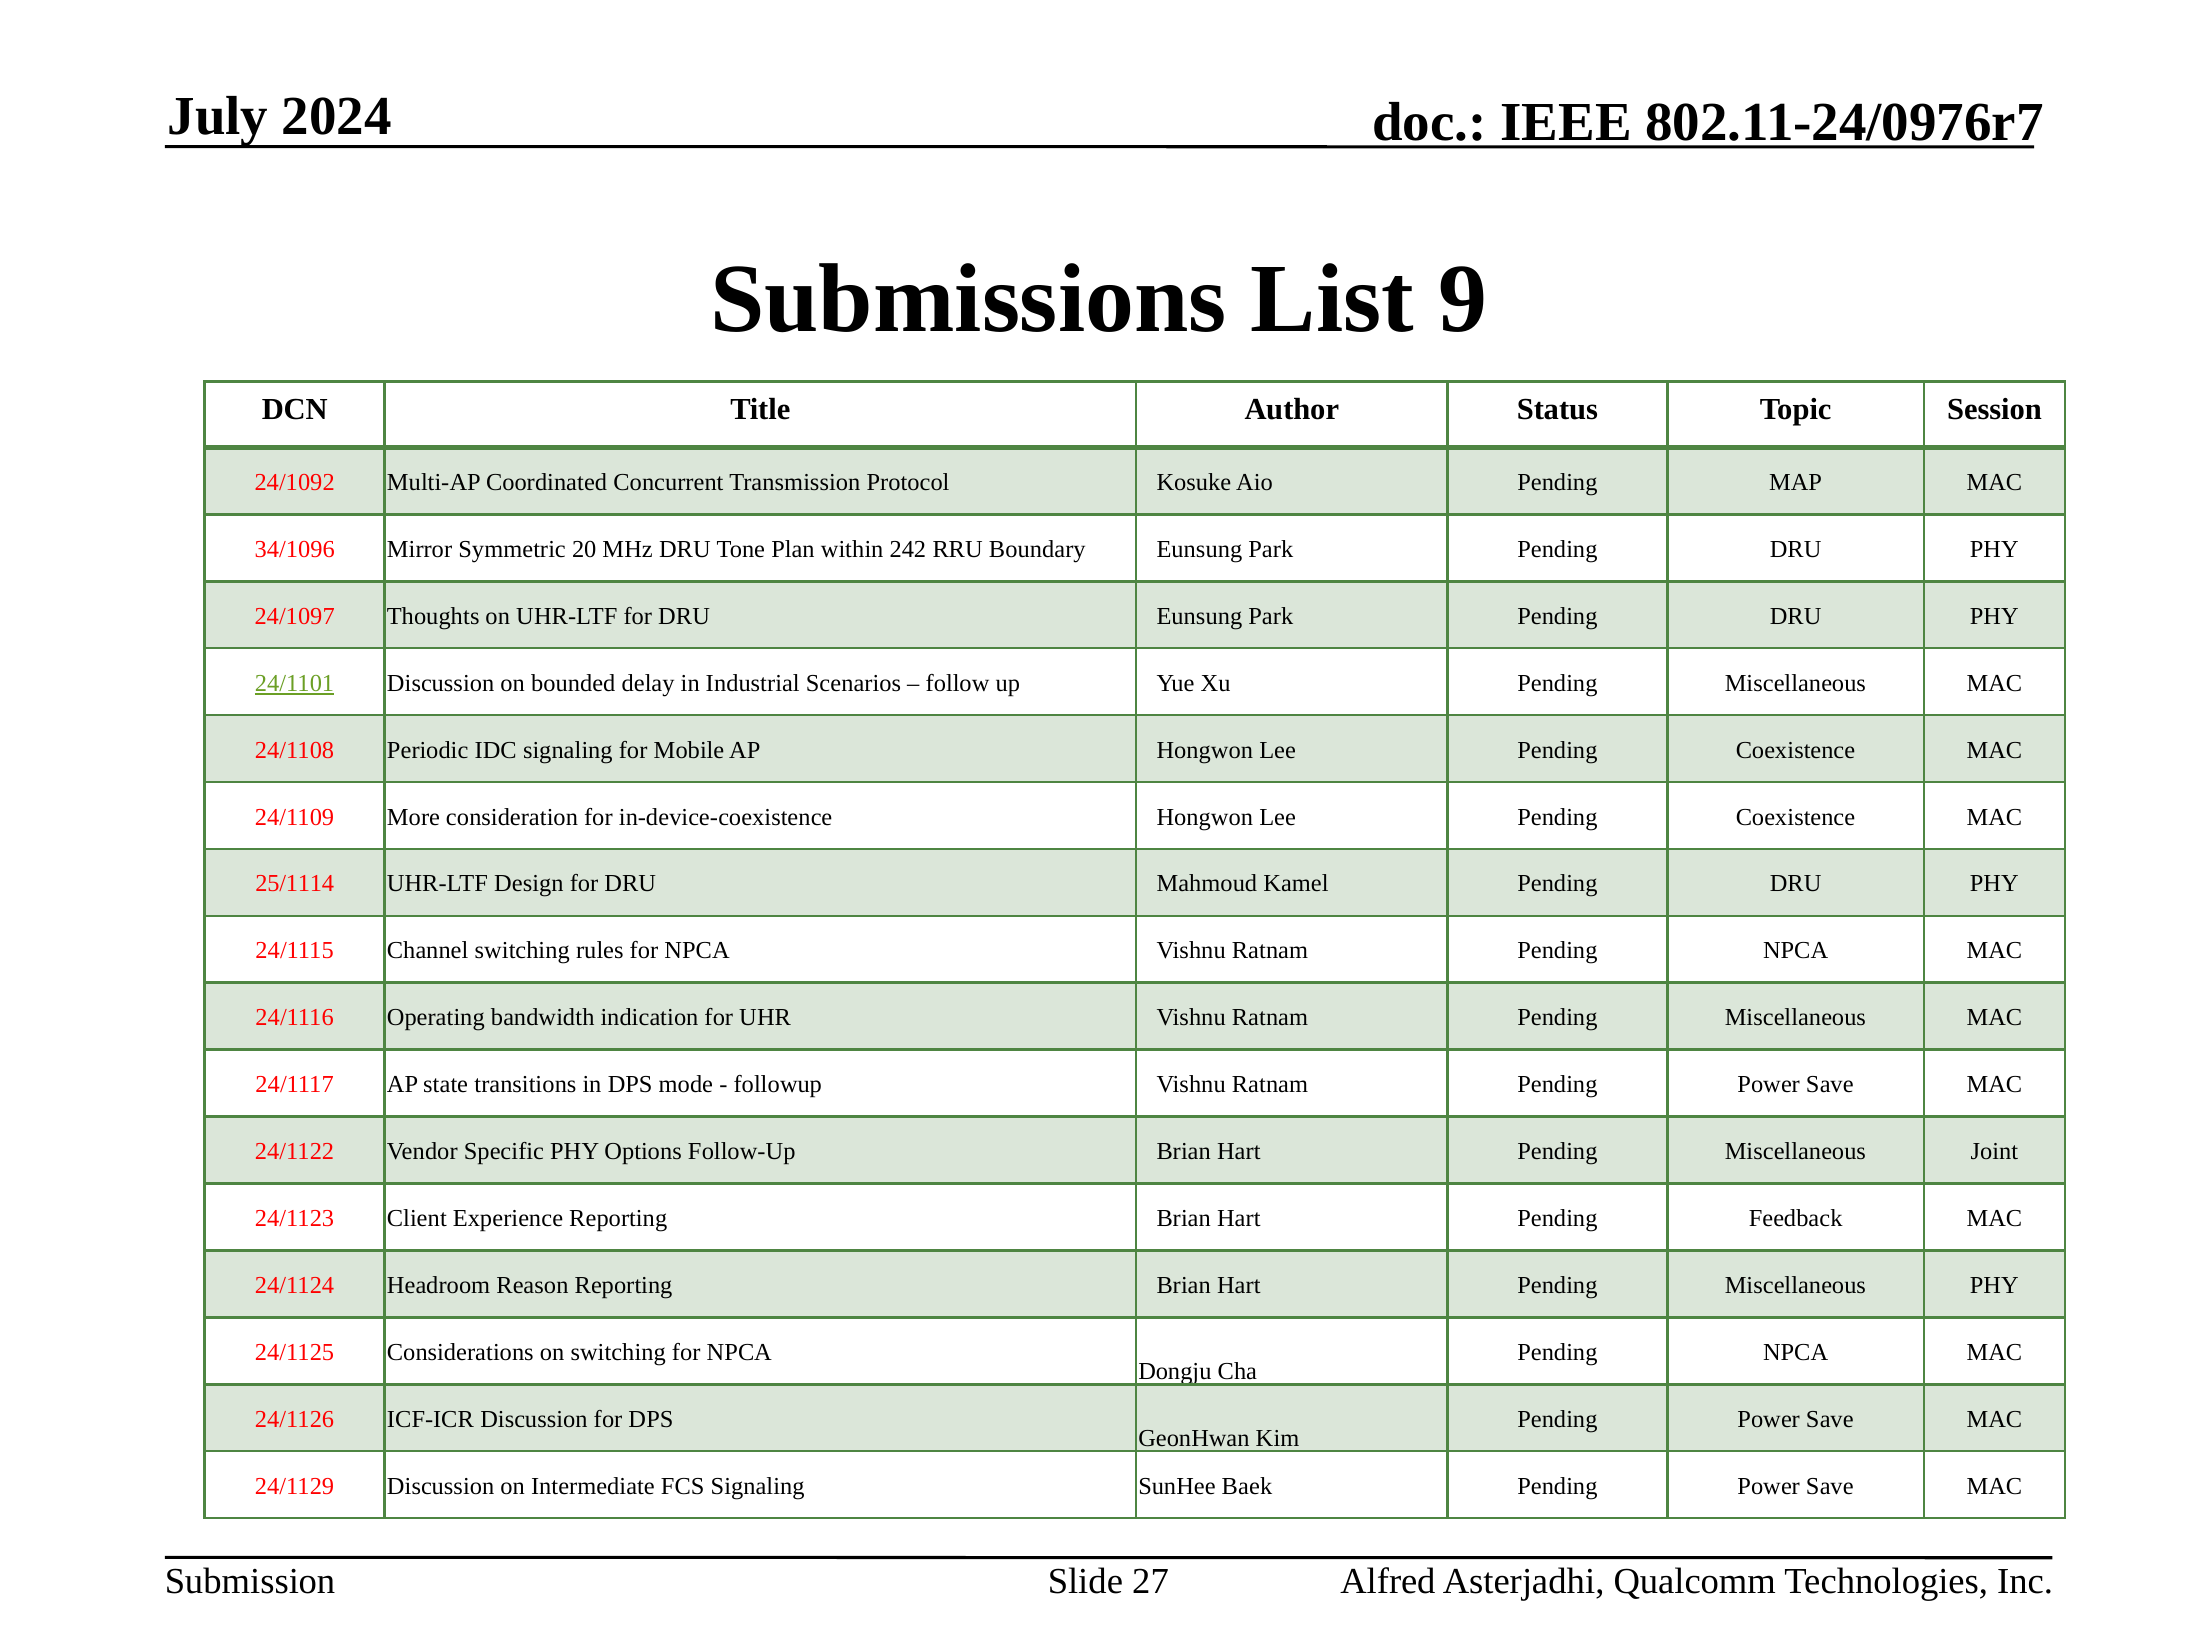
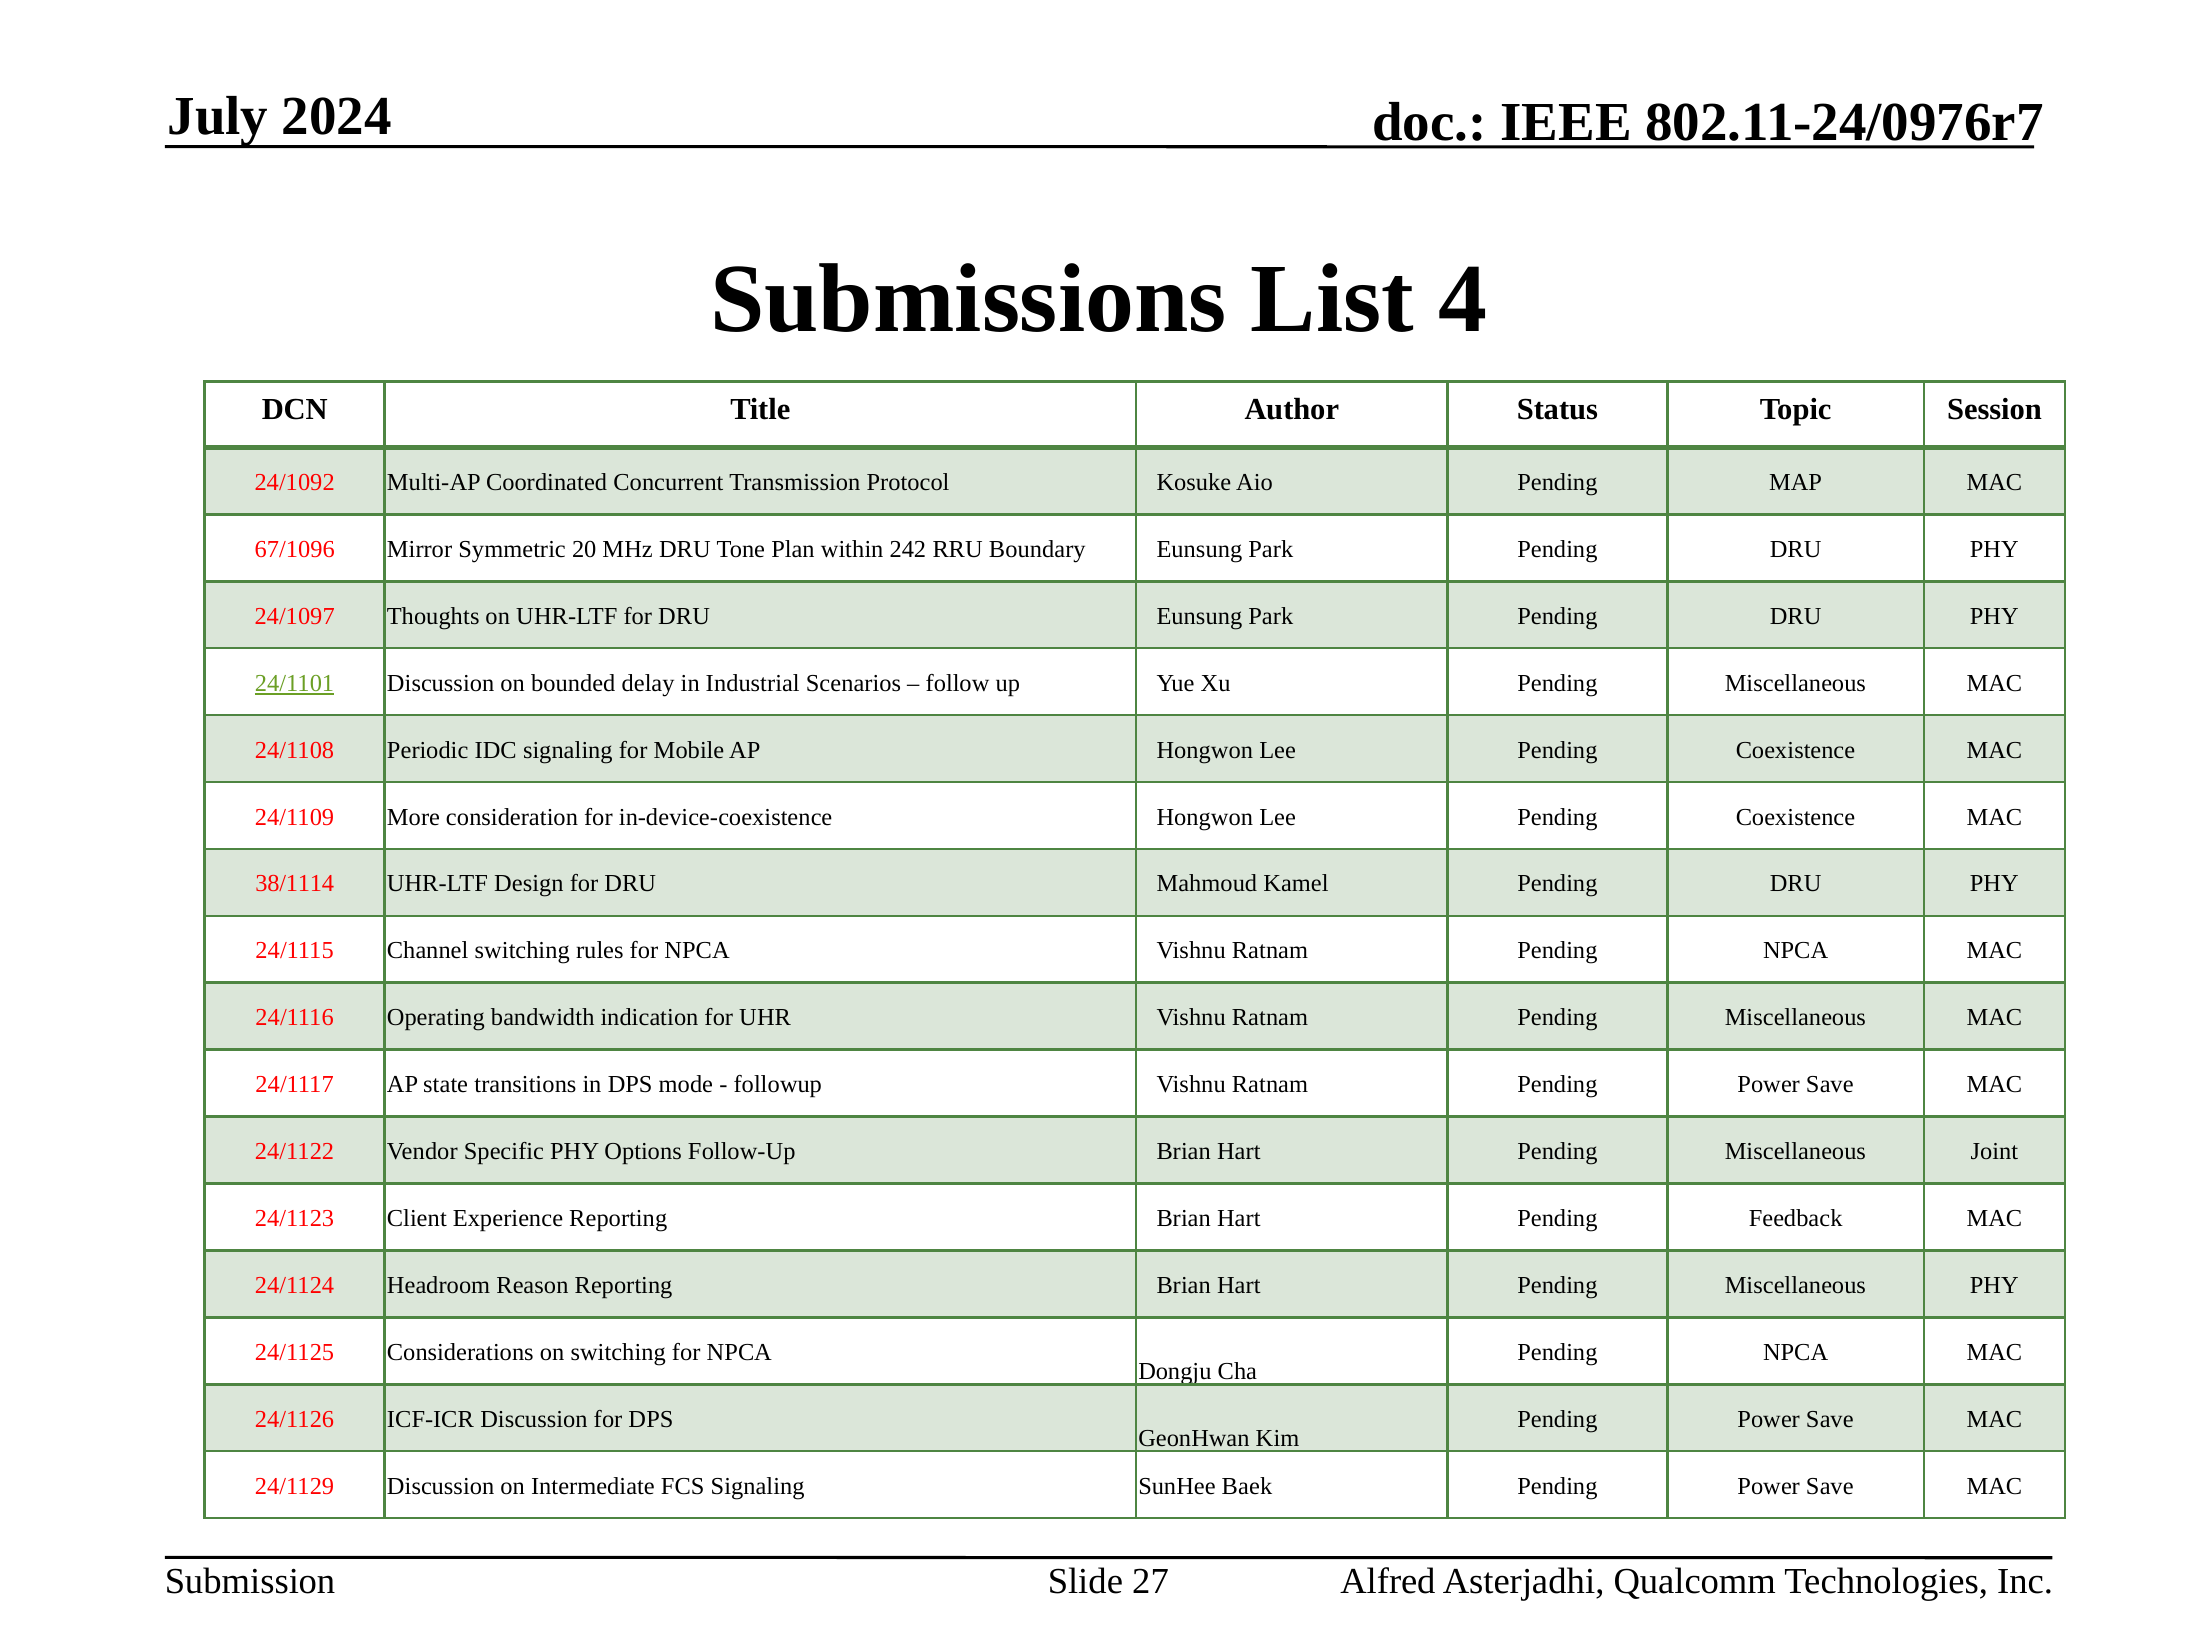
9: 9 -> 4
34/1096: 34/1096 -> 67/1096
25/1114: 25/1114 -> 38/1114
